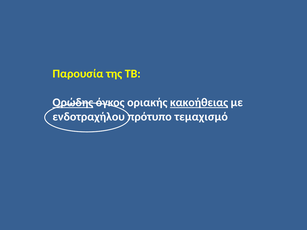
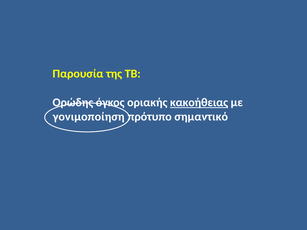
Ορώδης underline: present -> none
ενδοτραχήλου: ενδοτραχήλου -> γονιμοποίηση
τεμαχισμό: τεμαχισμό -> σημαντικό
